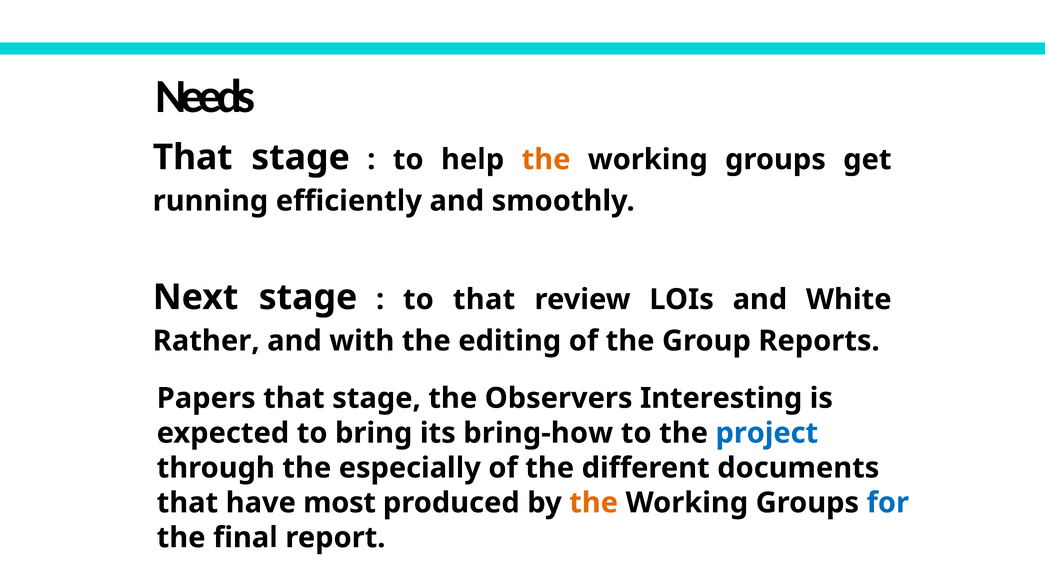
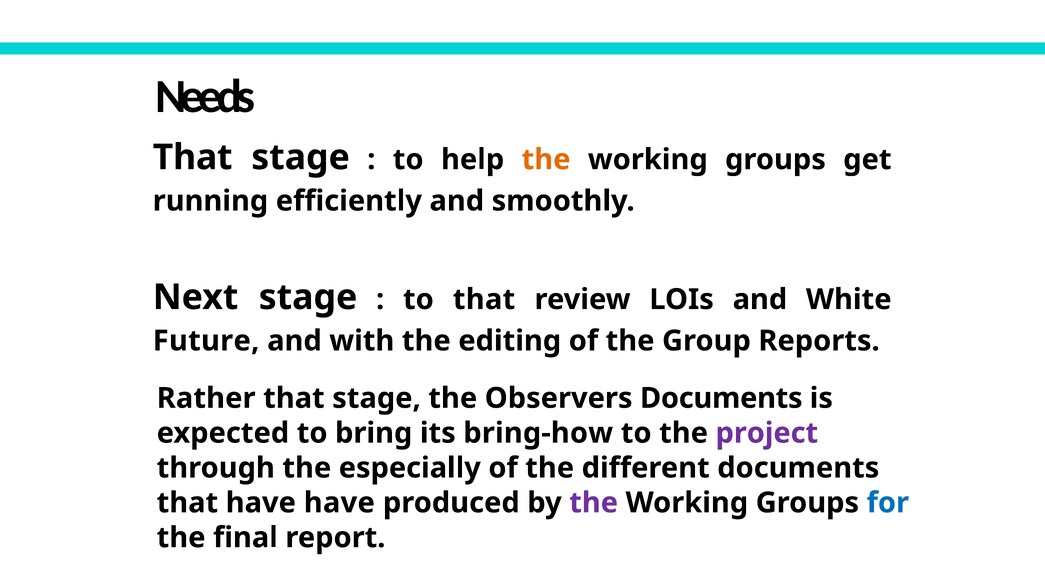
Rather: Rather -> Future
Papers: Papers -> Rather
Observers Interesting: Interesting -> Documents
project colour: blue -> purple
have most: most -> have
the at (594, 503) colour: orange -> purple
